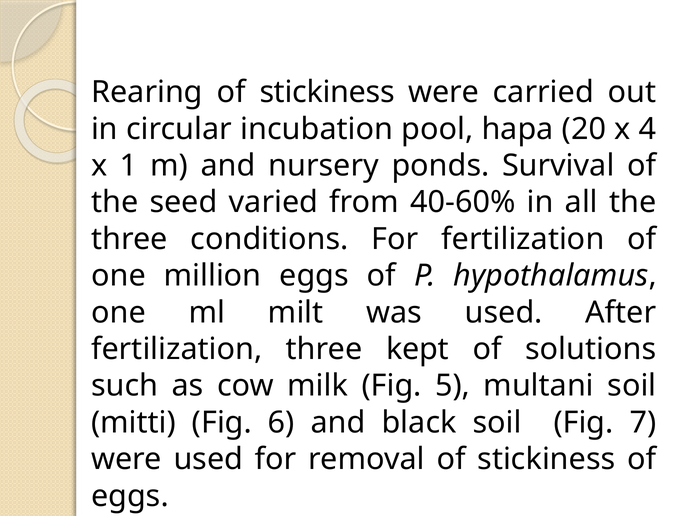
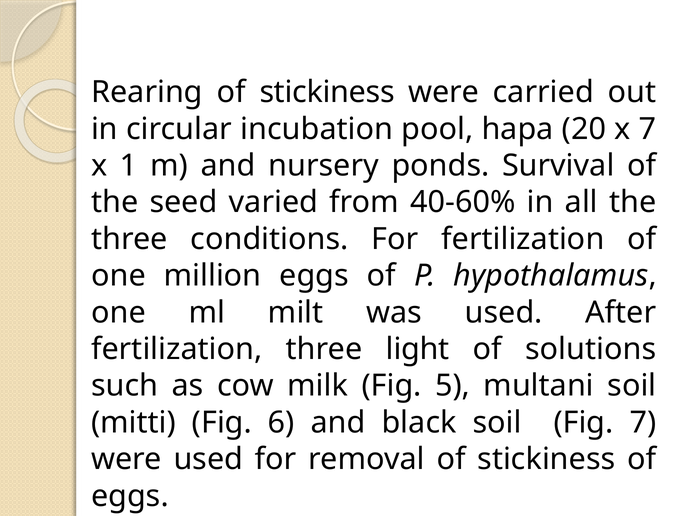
x 4: 4 -> 7
kept: kept -> light
